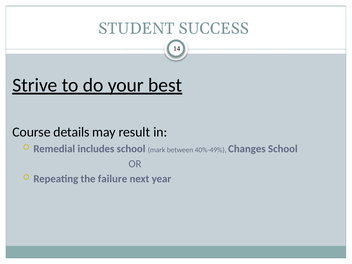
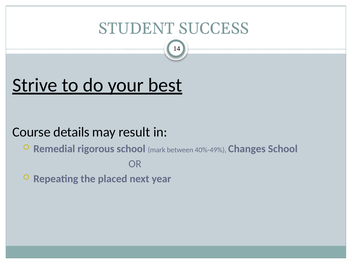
includes: includes -> rigorous
failure: failure -> placed
